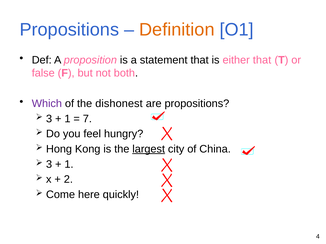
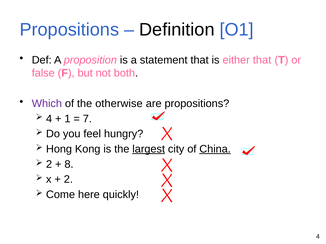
Definition colour: orange -> black
dishonest: dishonest -> otherwise
3 at (49, 119): 3 -> 4
China underline: none -> present
3 at (49, 165): 3 -> 2
1 at (69, 165): 1 -> 8
